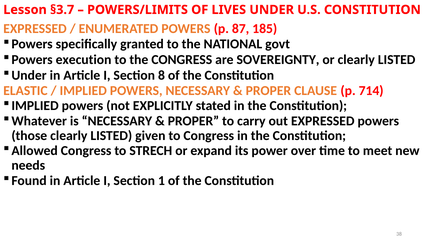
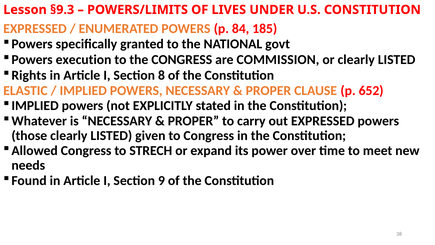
§3.7: §3.7 -> §9.3
87: 87 -> 84
SOVEREIGNTY: SOVEREIGNTY -> COMMISSION
Under at (29, 75): Under -> Rights
714: 714 -> 652
1: 1 -> 9
